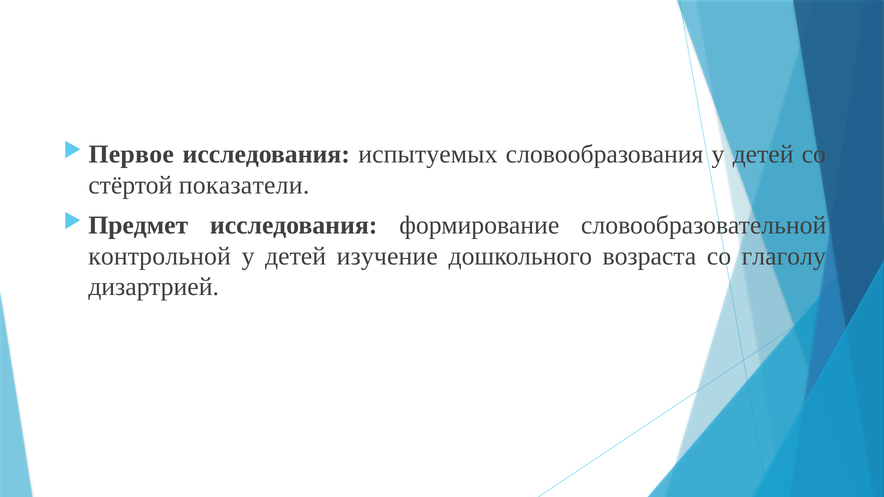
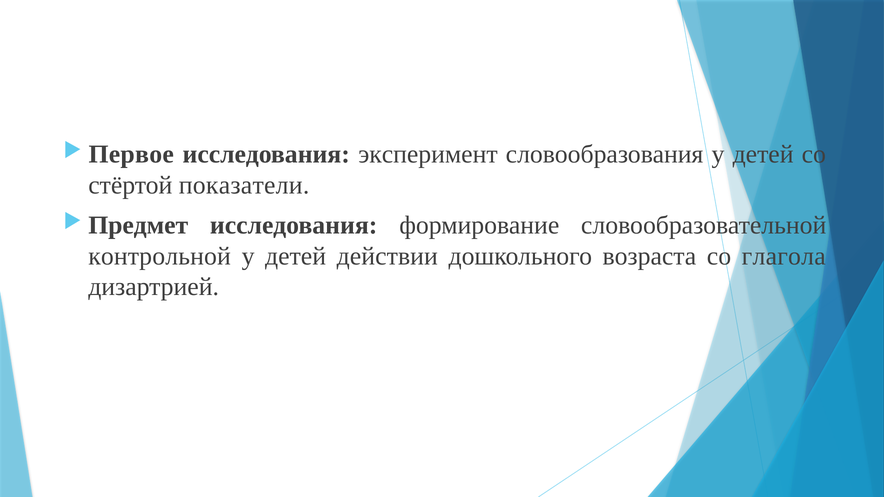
испытуемых: испытуемых -> эксперимент
изучение: изучение -> действии
глаголу: глаголу -> глагола
